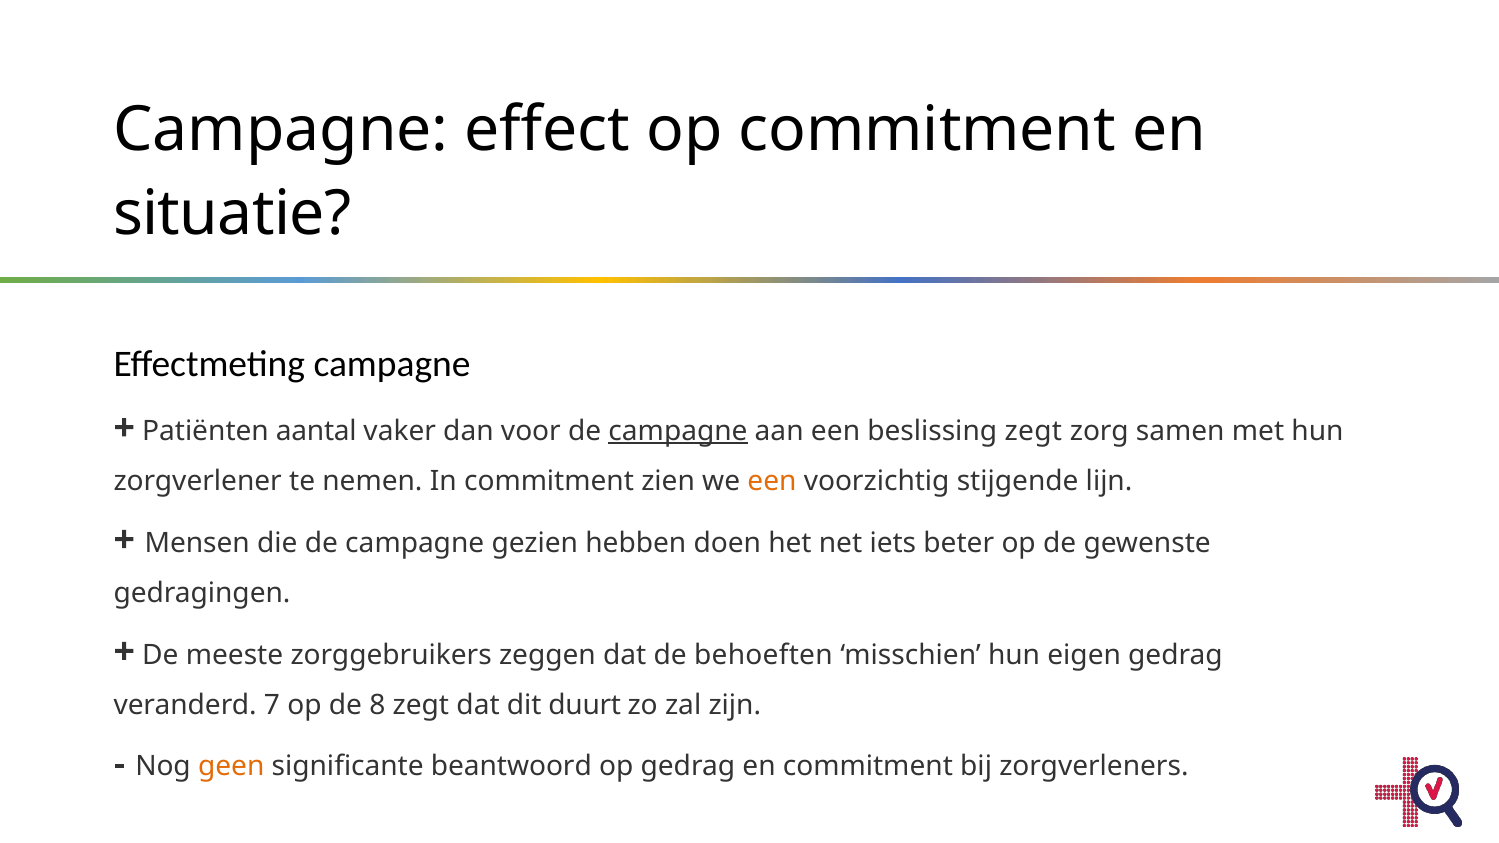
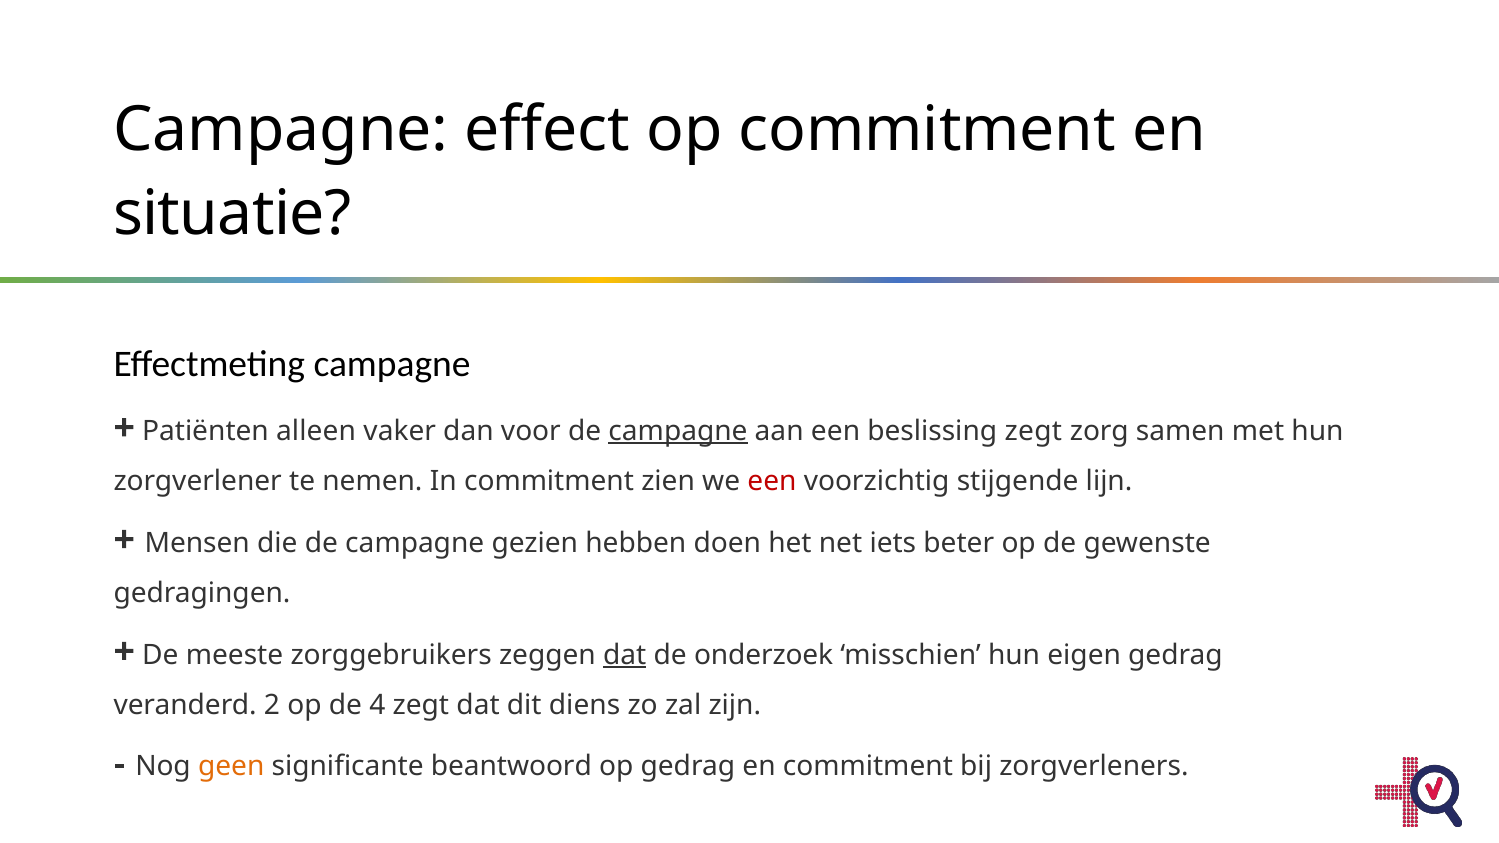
aantal: aantal -> alleen
een at (772, 481) colour: orange -> red
dat at (625, 655) underline: none -> present
behoeften: behoeften -> onderzoek
7: 7 -> 2
8: 8 -> 4
duurt: duurt -> diens
